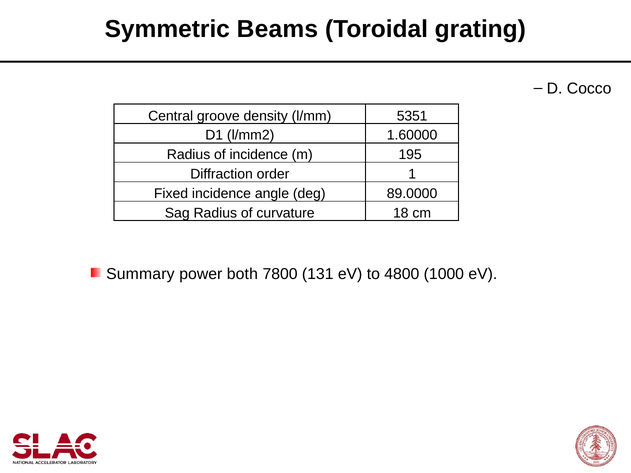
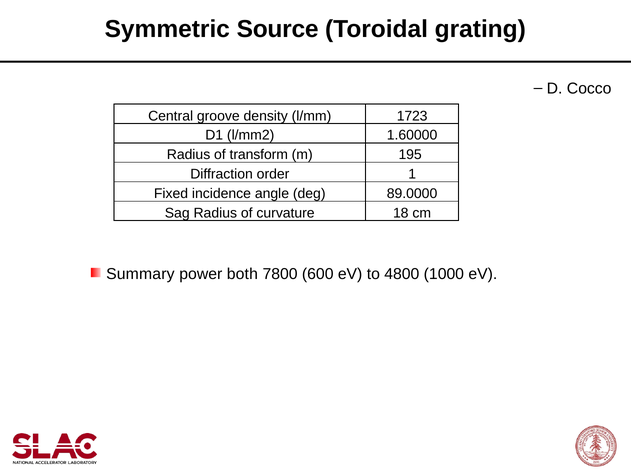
Beams: Beams -> Source
5351: 5351 -> 1723
of incidence: incidence -> transform
131: 131 -> 600
